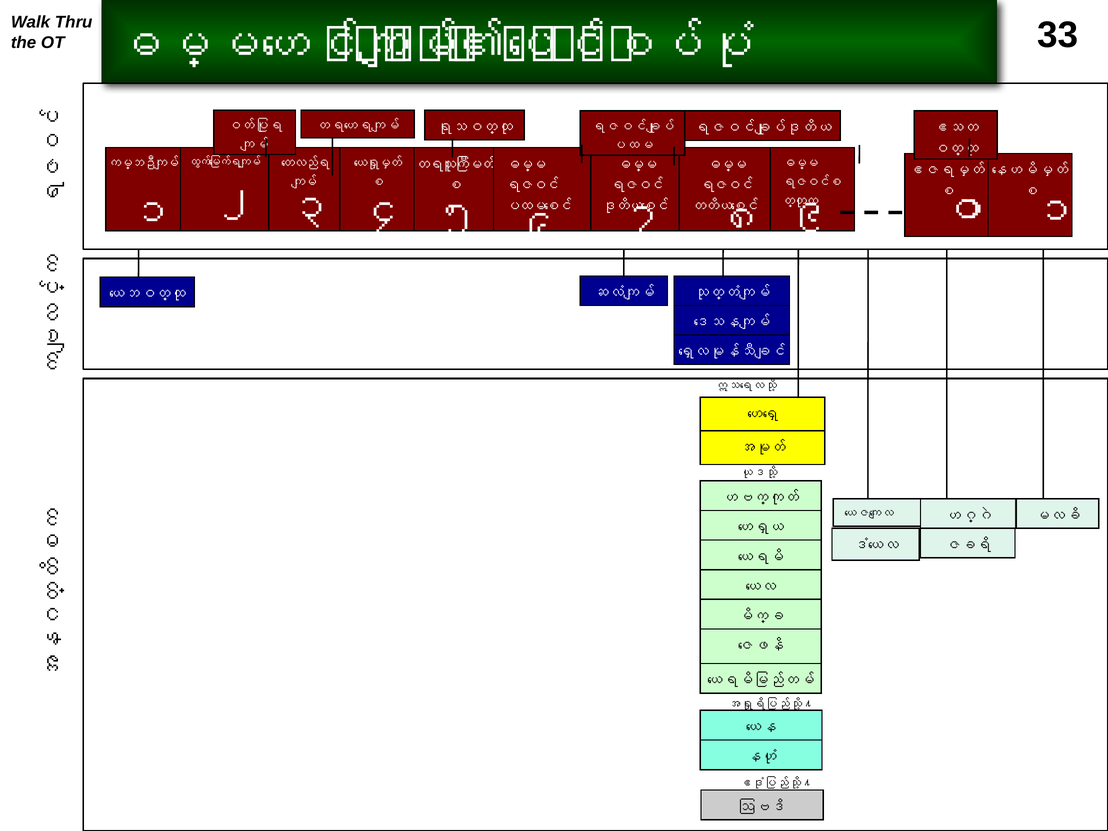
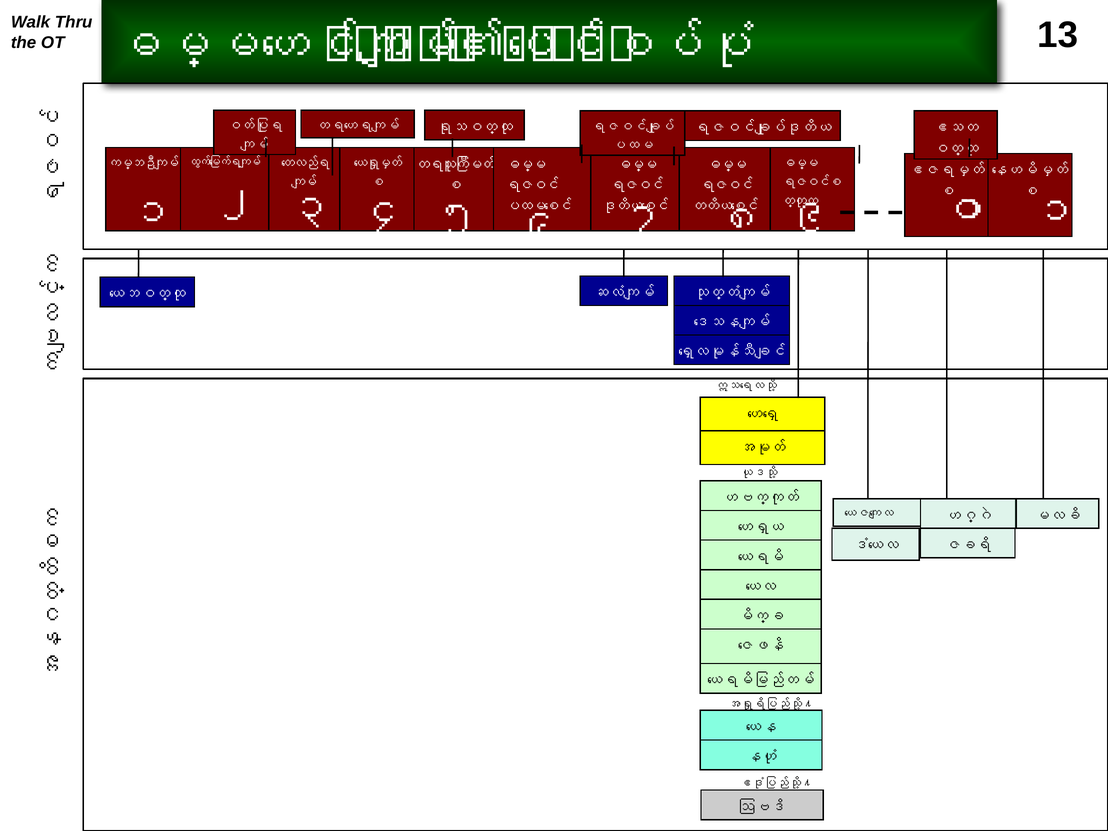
33: 33 -> 13
